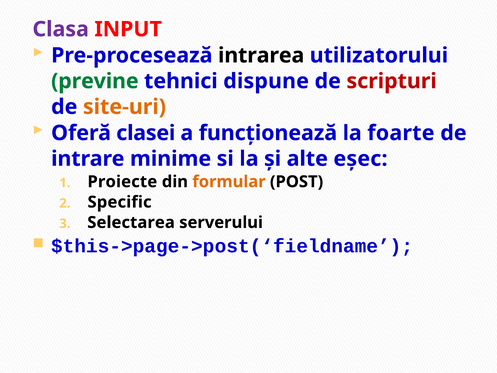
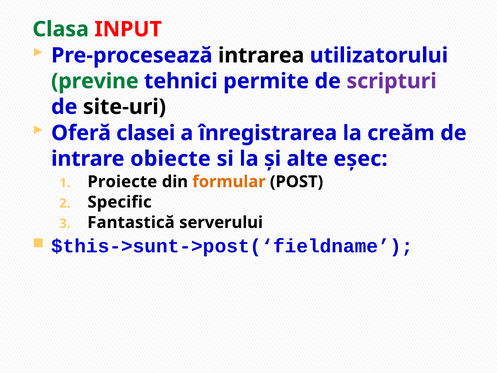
Clasa colour: purple -> green
dispune: dispune -> permite
scripturi colour: red -> purple
site-uri colour: orange -> black
funcționează: funcționează -> înregistrarea
foarte: foarte -> creăm
minime: minime -> obiecte
Selectarea: Selectarea -> Fantastică
$this->page->post(‘fieldname: $this->page->post(‘fieldname -> $this->sunt->post(‘fieldname
